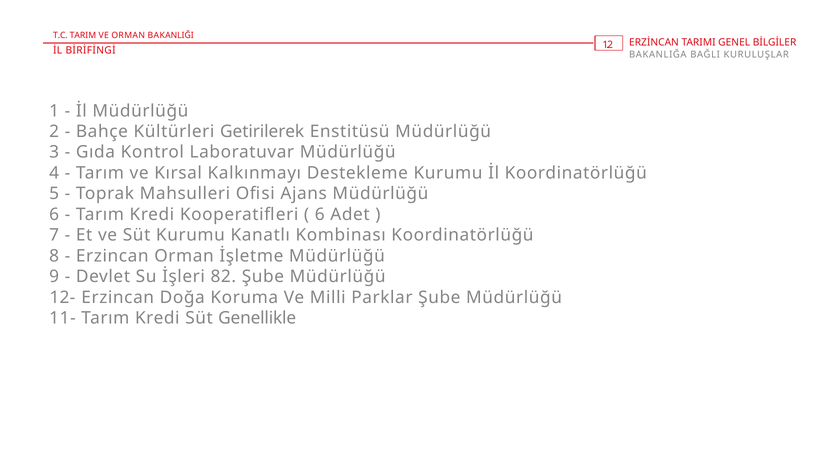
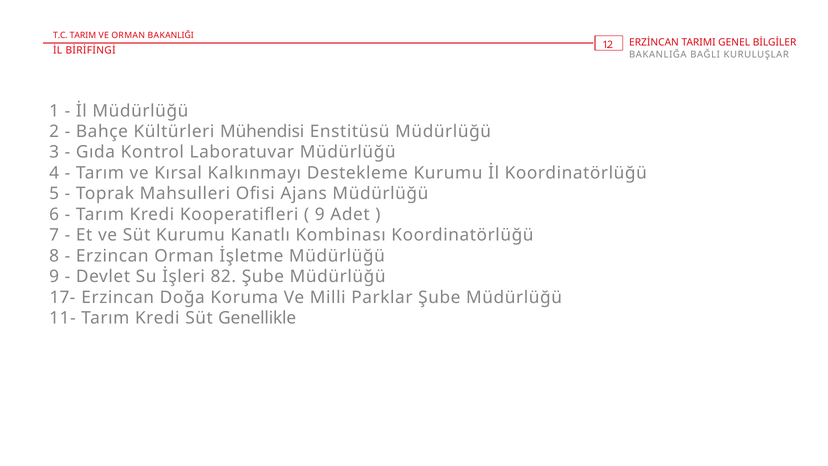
Getirilerek: Getirilerek -> Mühendisi
6 at (320, 214): 6 -> 9
12-: 12- -> 17-
